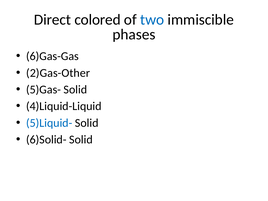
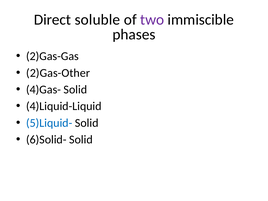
colored: colored -> soluble
two colour: blue -> purple
6)Gas-Gas: 6)Gas-Gas -> 2)Gas-Gas
5)Gas-: 5)Gas- -> 4)Gas-
